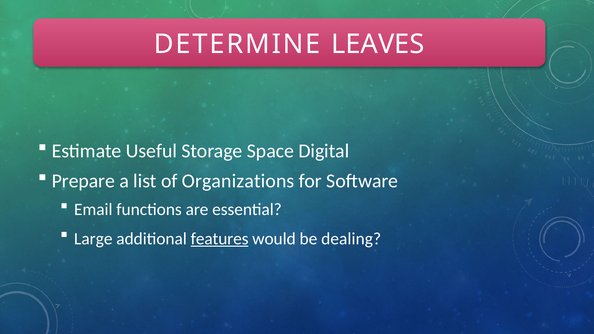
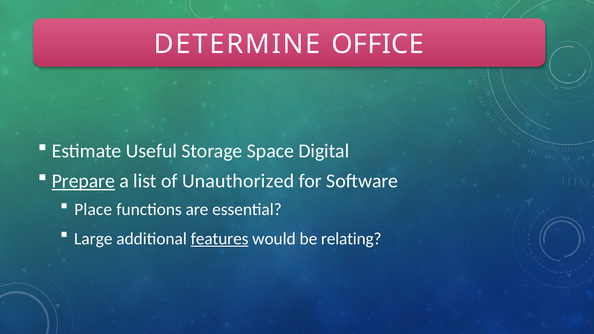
LEAVES: LEAVES -> OFFICE
Prepare underline: none -> present
Organizations: Organizations -> Unauthorized
Email: Email -> Place
dealing: dealing -> relating
